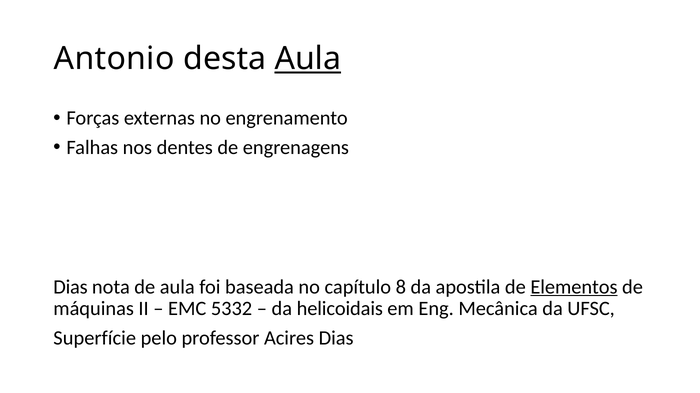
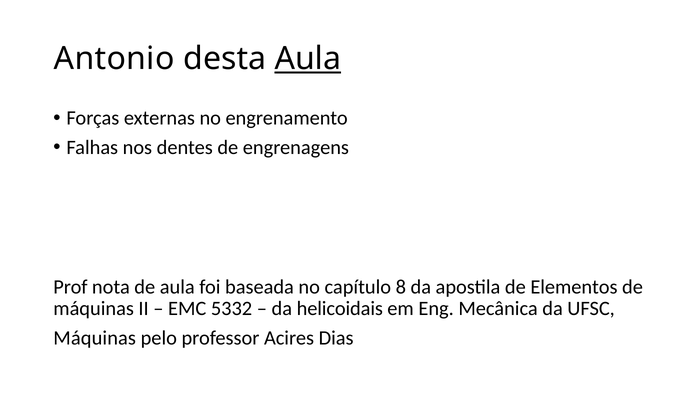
Dias at (70, 287): Dias -> Prof
Elementos underline: present -> none
Superfície at (95, 339): Superfície -> Máquinas
